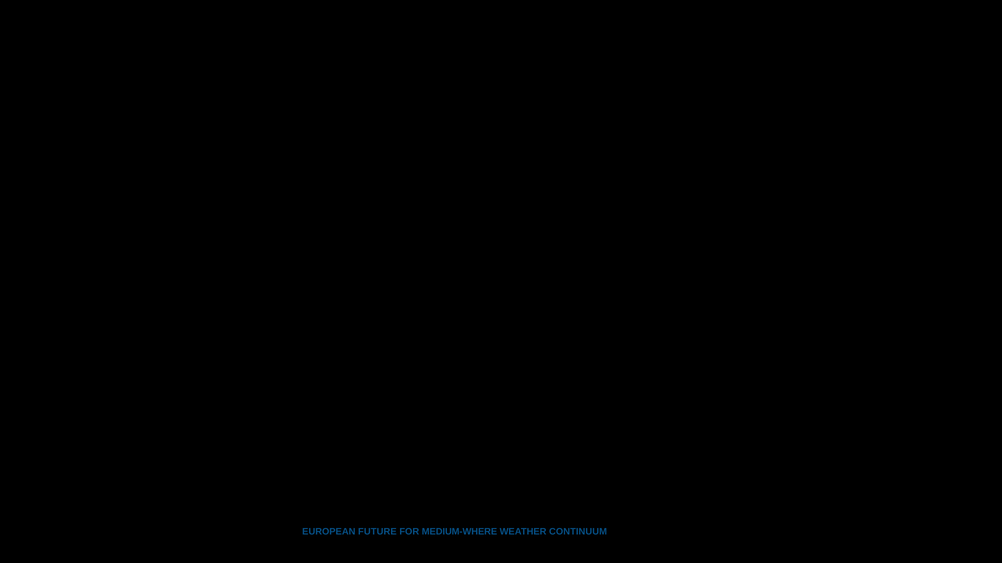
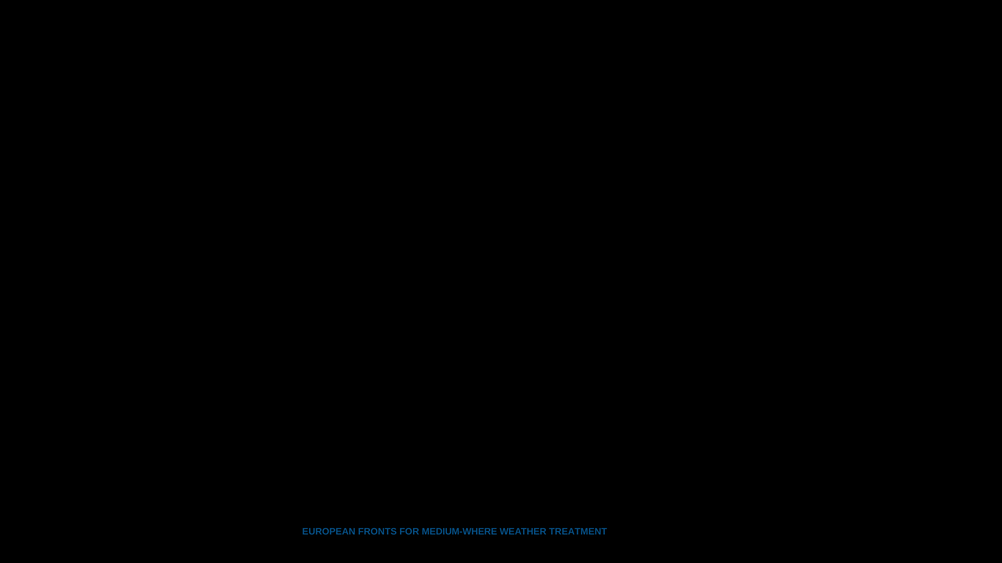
FUTURE: FUTURE -> FRONTS
CONTINUUM: CONTINUUM -> TREATMENT
